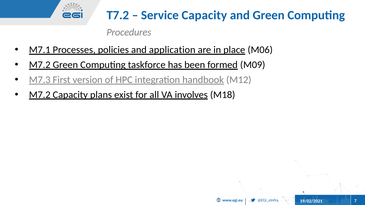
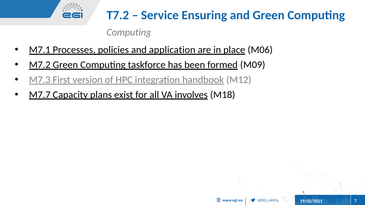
Service Capacity: Capacity -> Ensuring
Procedures at (129, 32): Procedures -> Computing
M7.2 at (40, 95): M7.2 -> M7.7
